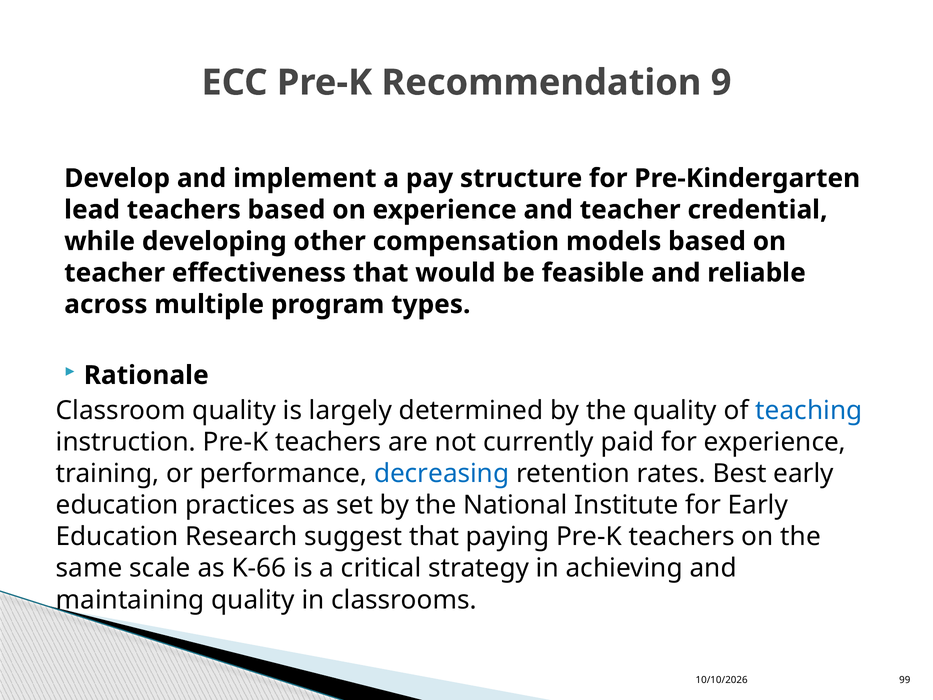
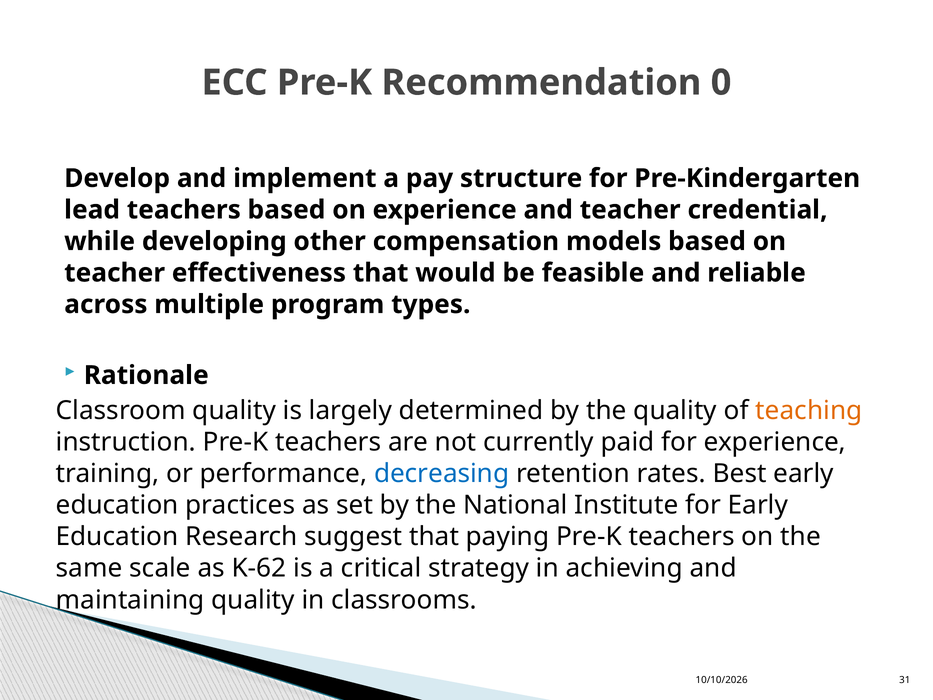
9: 9 -> 0
teaching colour: blue -> orange
K-66: K-66 -> K-62
99: 99 -> 31
